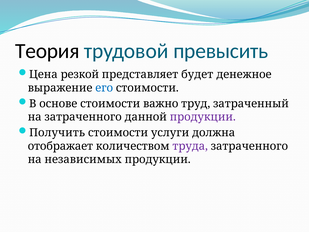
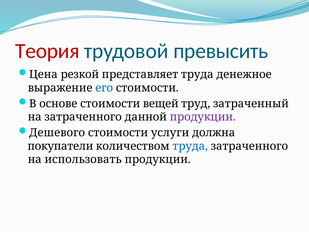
Теория colour: black -> red
представляет будет: будет -> труда
важно: важно -> вещей
Получить: Получить -> Дешевого
отображает: отображает -> покупатели
труда at (190, 146) colour: purple -> blue
независимых: независимых -> использовать
